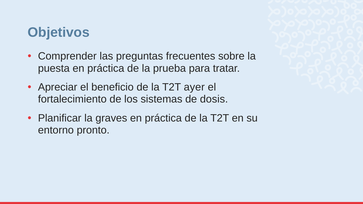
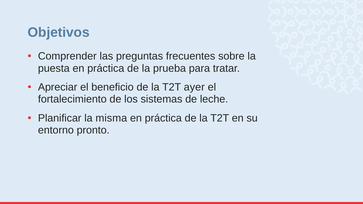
dosis: dosis -> leche
graves: graves -> misma
